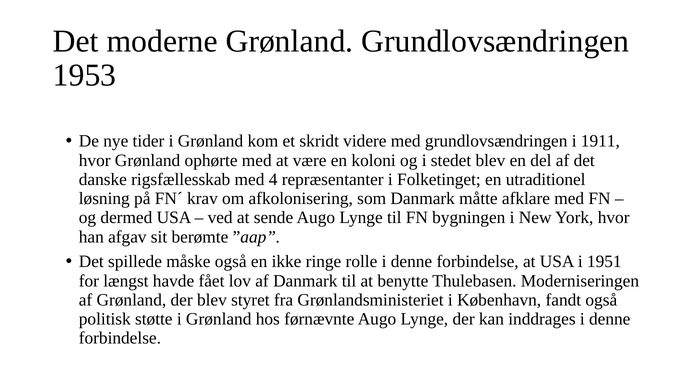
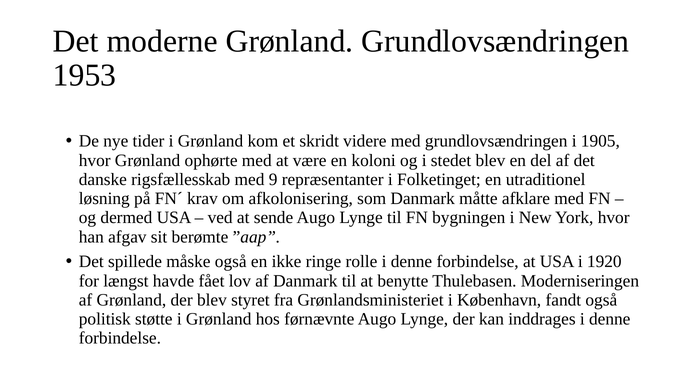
1911: 1911 -> 1905
4: 4 -> 9
1951: 1951 -> 1920
